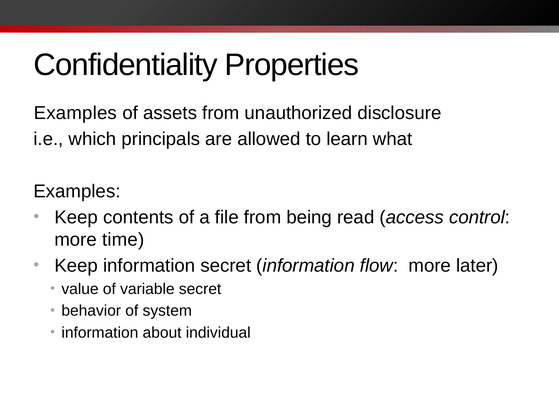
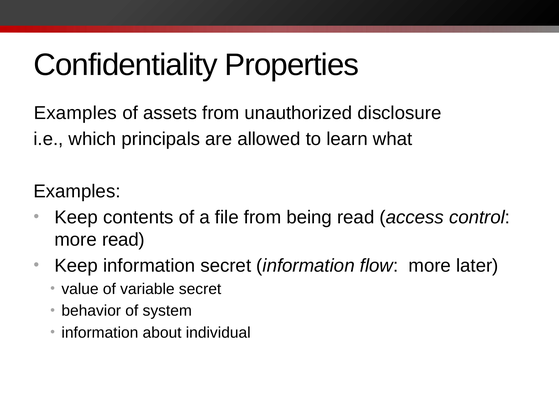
more time: time -> read
